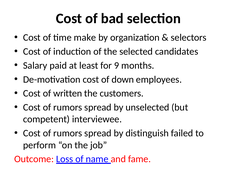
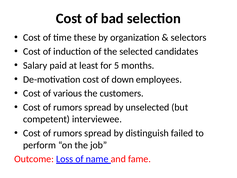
make: make -> these
9: 9 -> 5
written: written -> various
